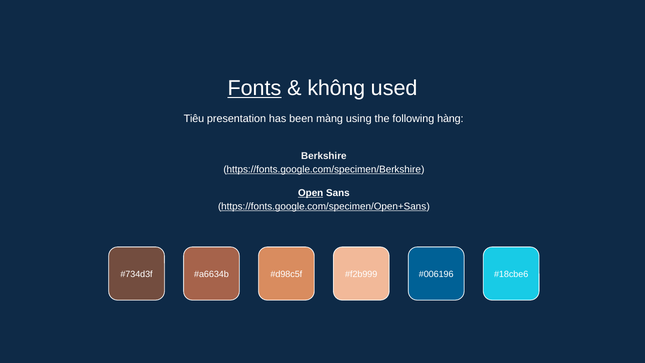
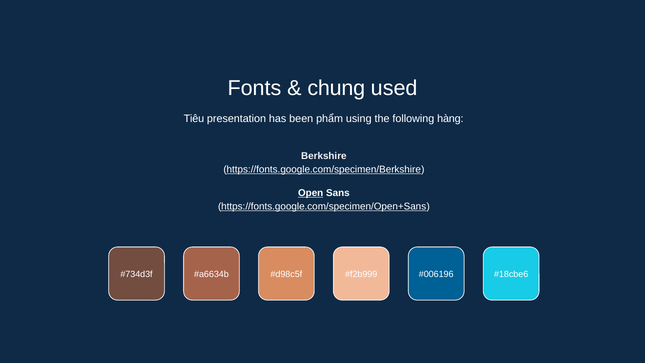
Fonts underline: present -> none
không: không -> chung
màng: màng -> phẩm
